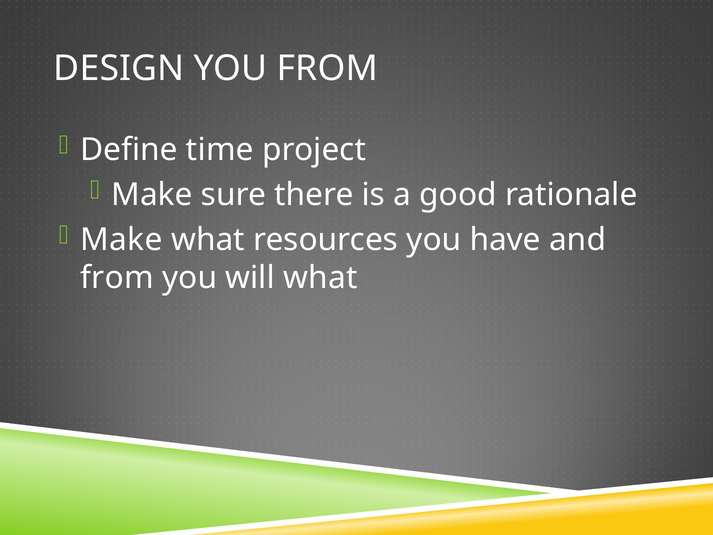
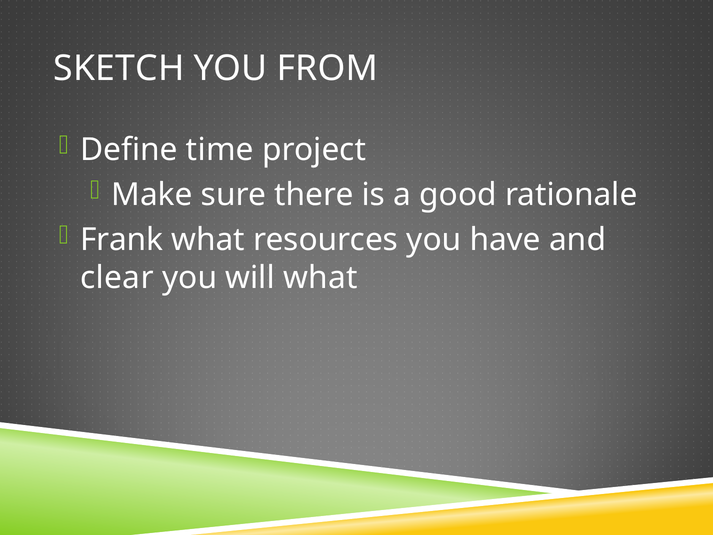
DESIGN: DESIGN -> SKETCH
Make at (121, 240): Make -> Frank
from at (117, 278): from -> clear
